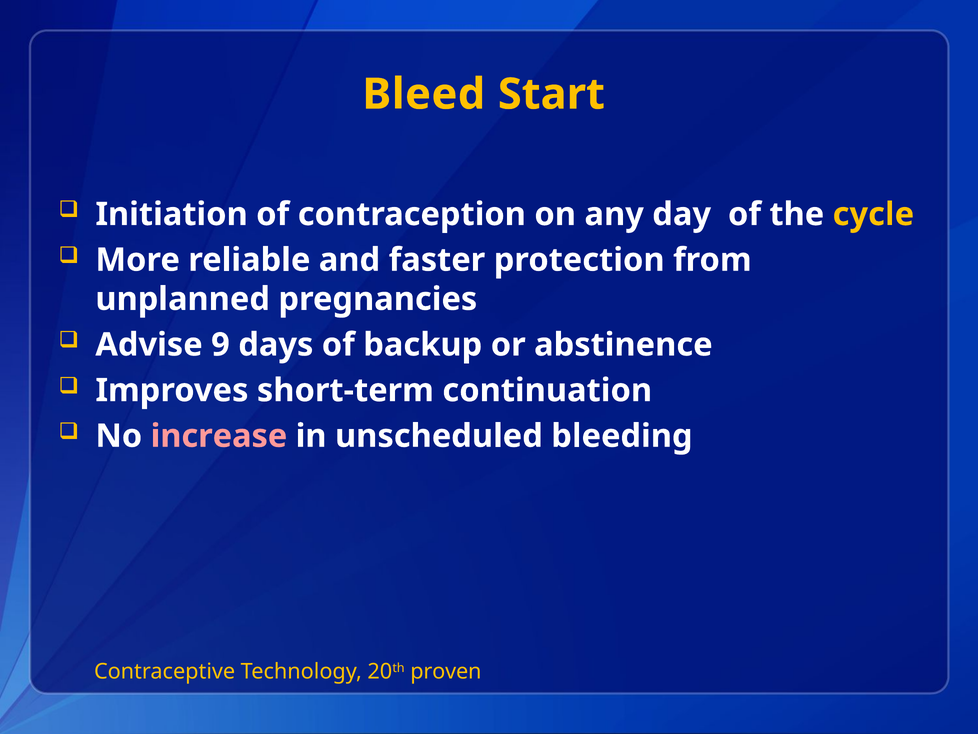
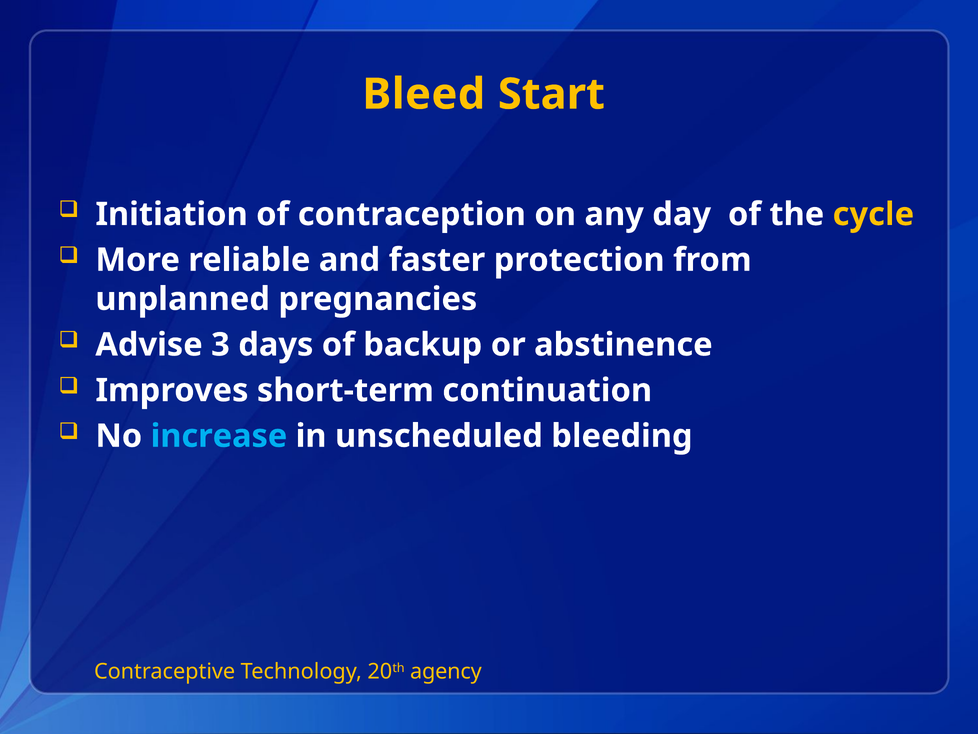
9: 9 -> 3
increase colour: pink -> light blue
proven: proven -> agency
